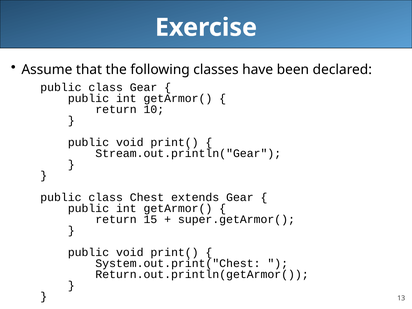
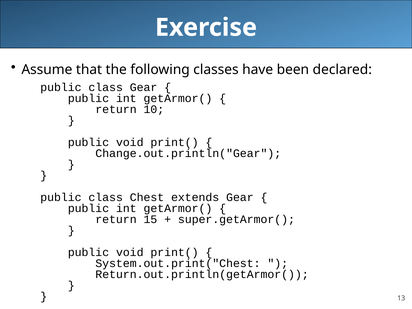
Stream.out.println("Gear: Stream.out.println("Gear -> Change.out.println("Gear
